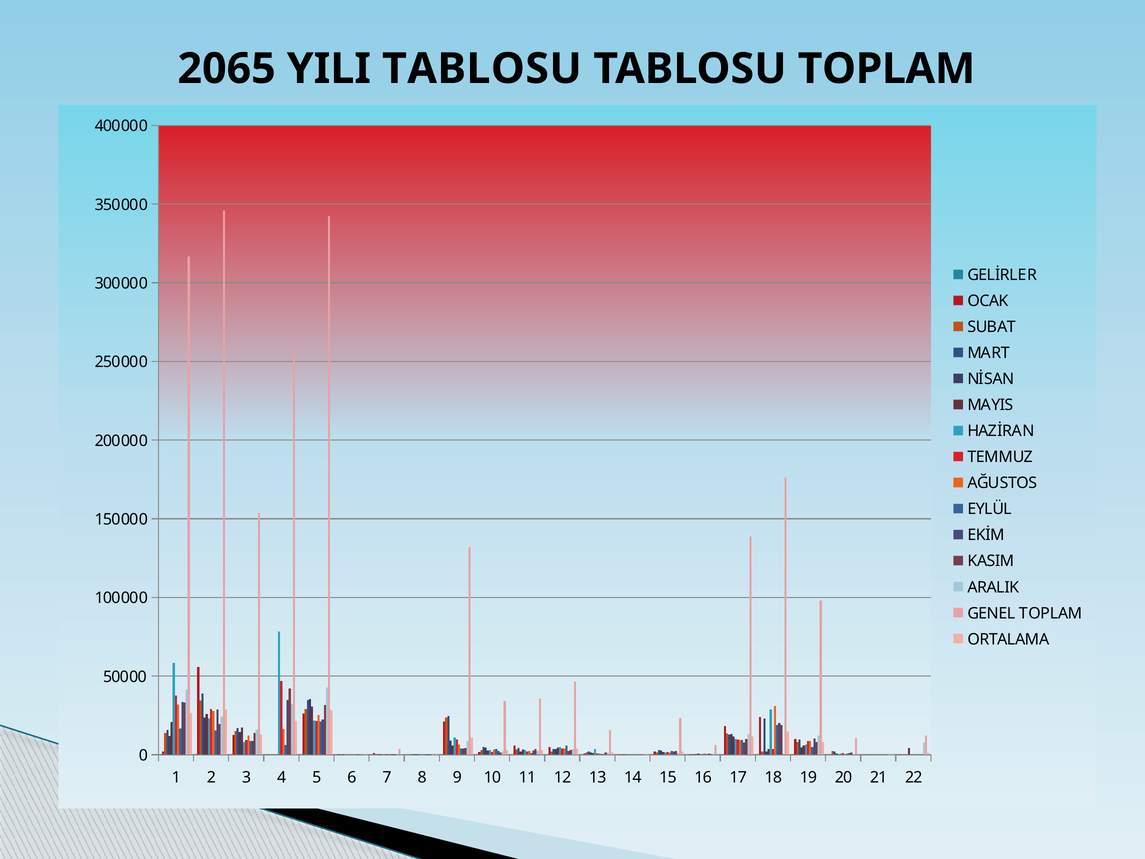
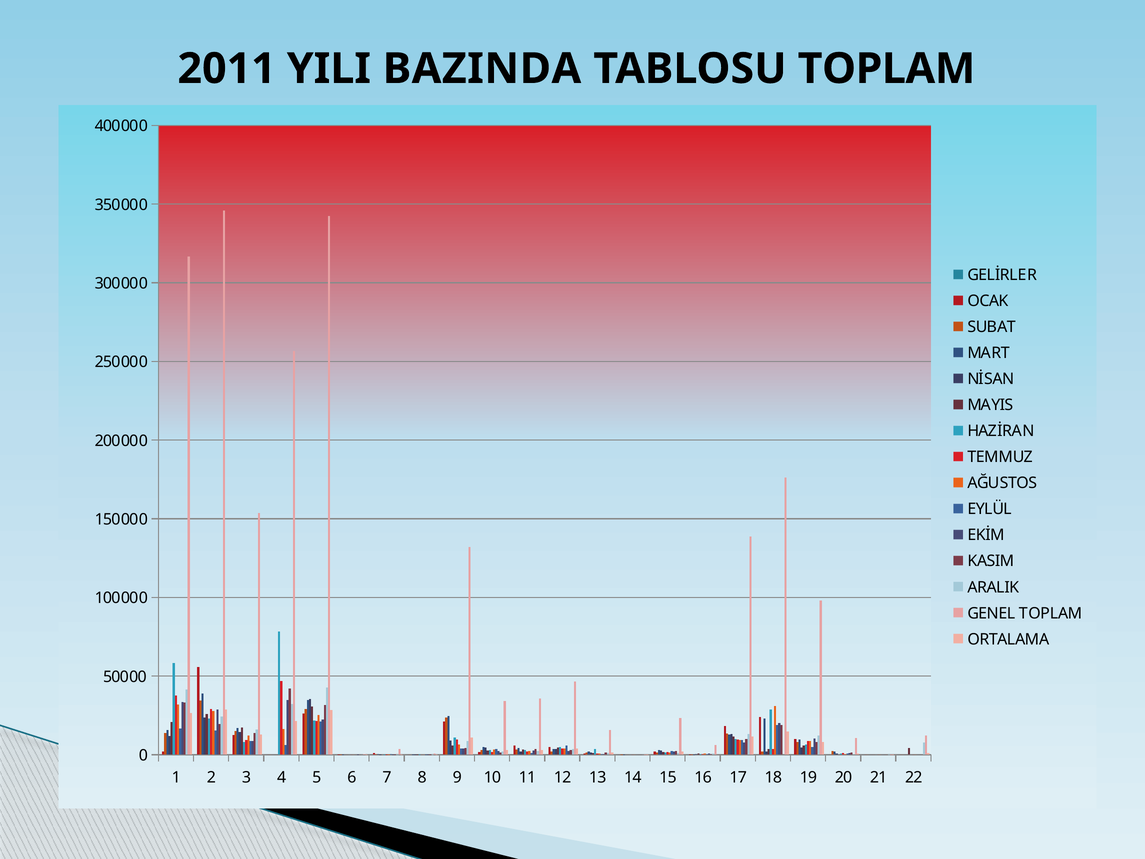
2065: 2065 -> 2011
YILI TABLOSU: TABLOSU -> BAZINDA
